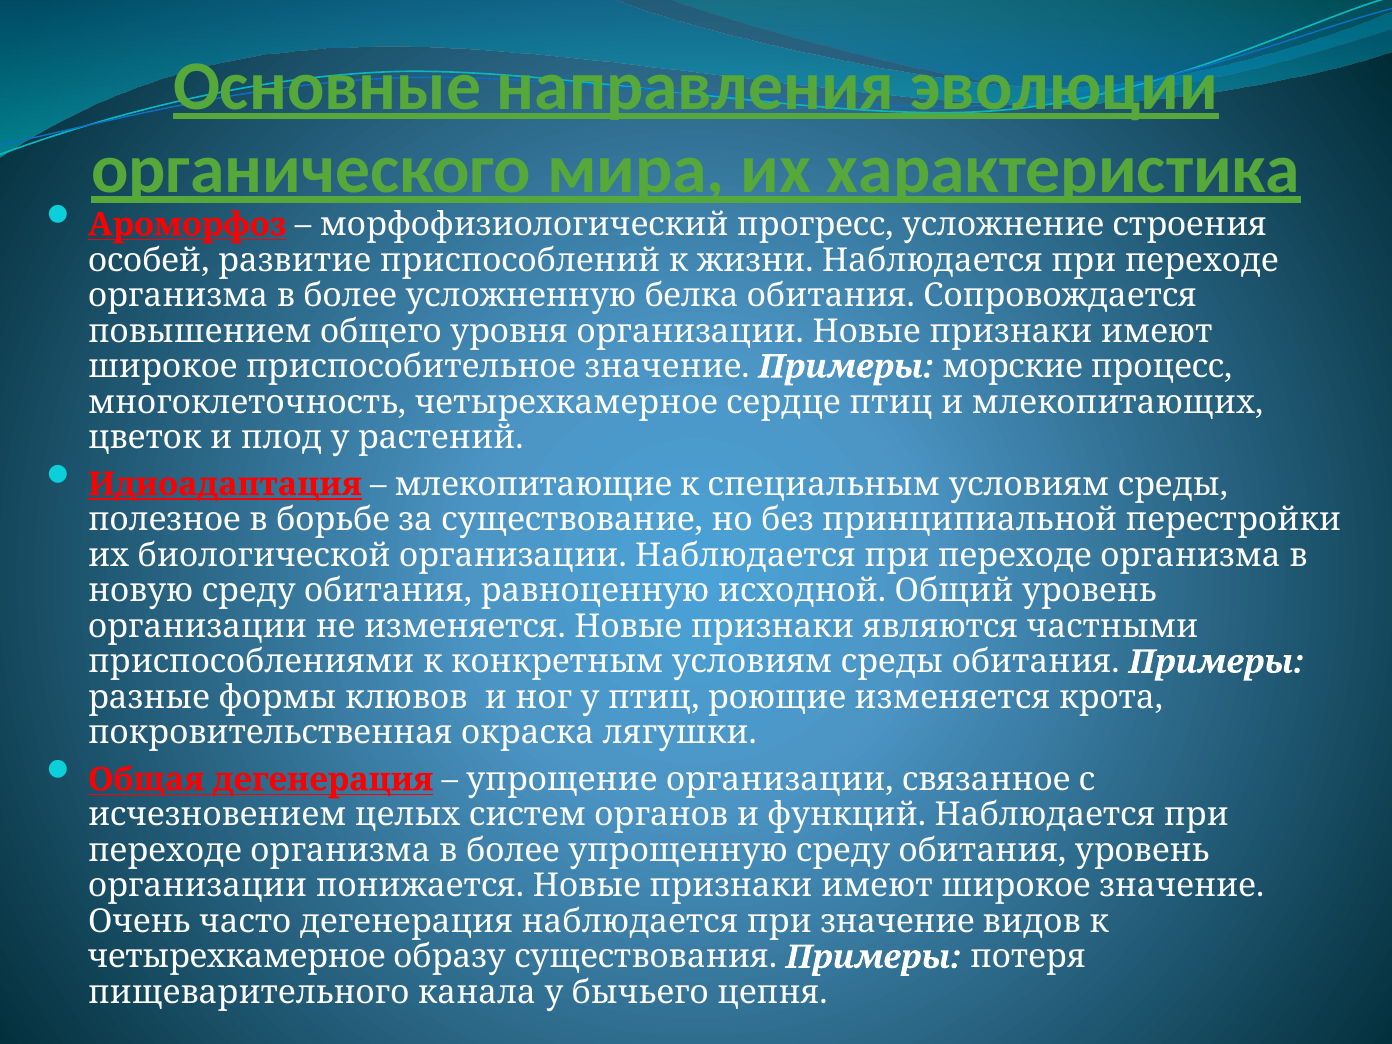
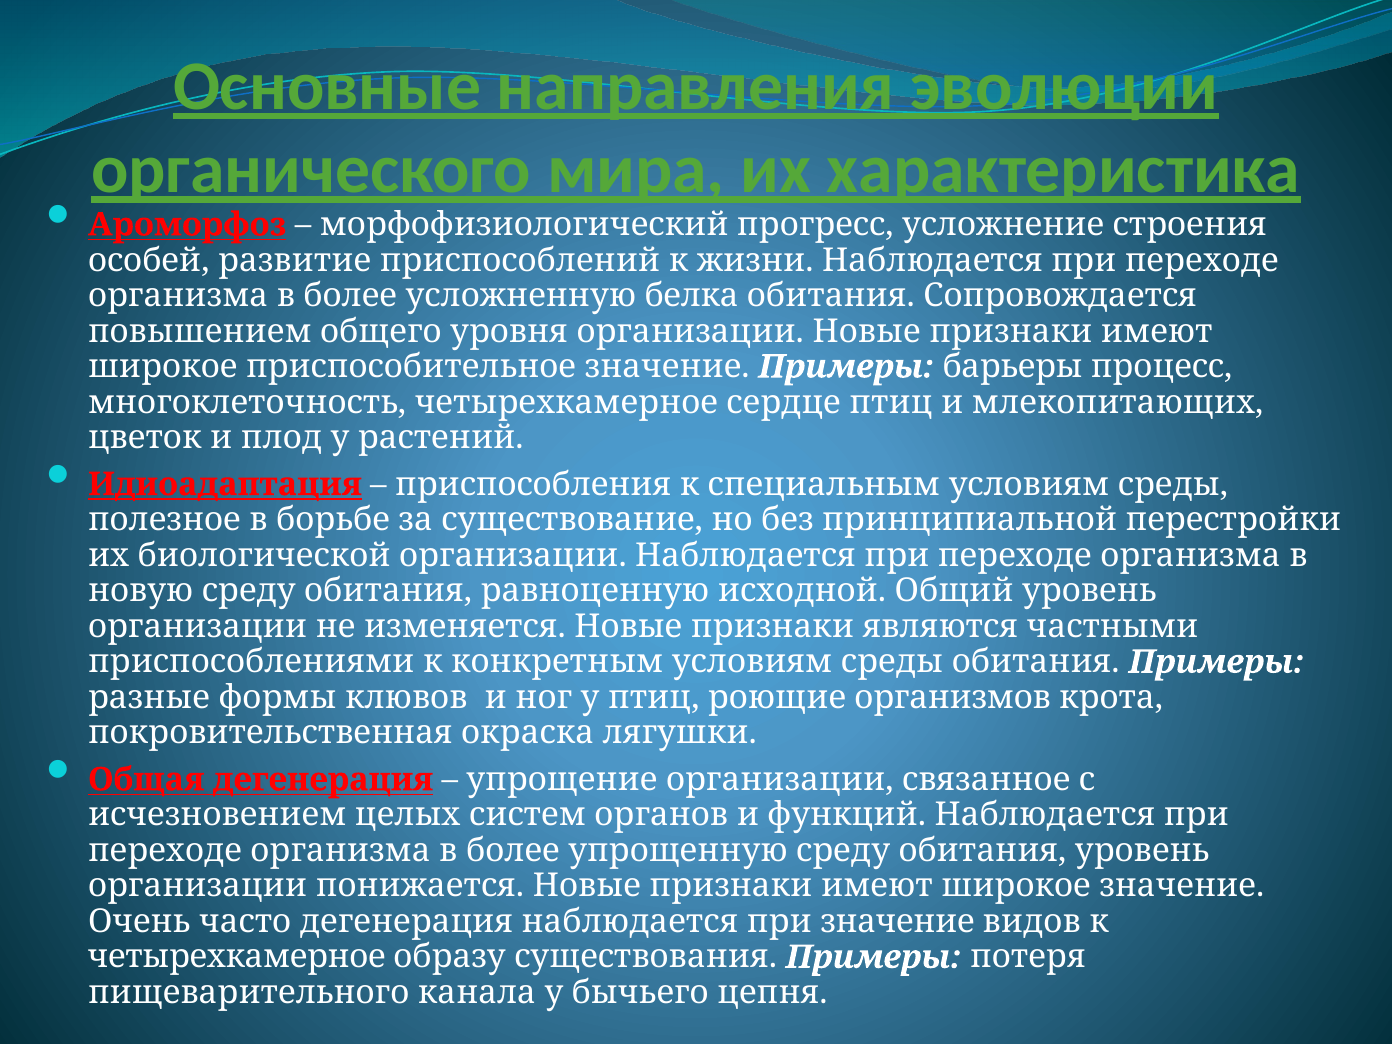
морские: морские -> барьеры
млекопитающие: млекопитающие -> приспособления
роющие изменяется: изменяется -> организмов
